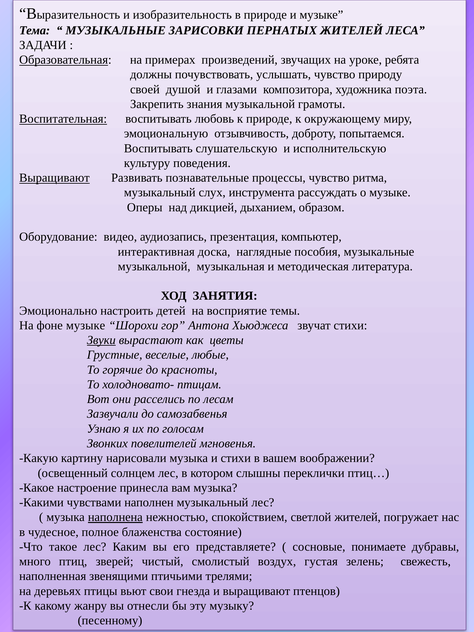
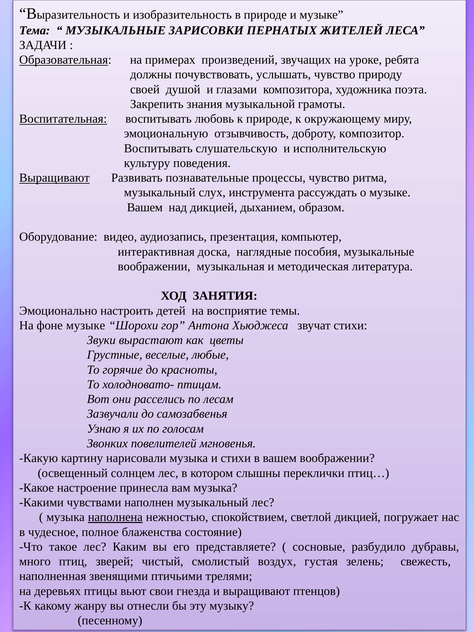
попытаемся: попытаемся -> композитор
Оперы at (145, 207): Оперы -> Вашем
музыкальной at (154, 266): музыкальной -> воображении
Звуки underline: present -> none
светлой жителей: жителей -> дикцией
понимаете: понимаете -> разбудило
